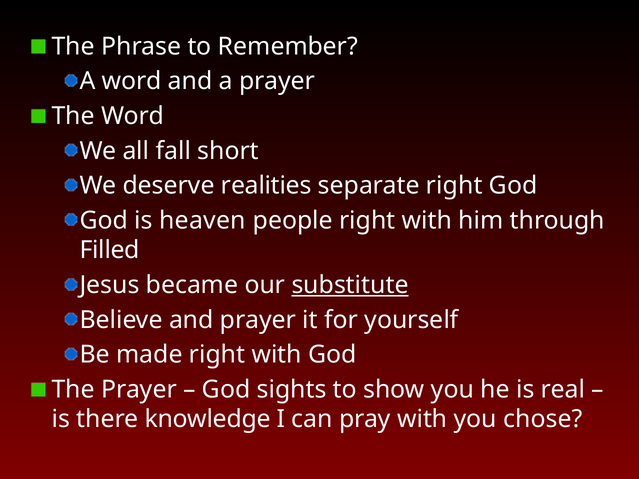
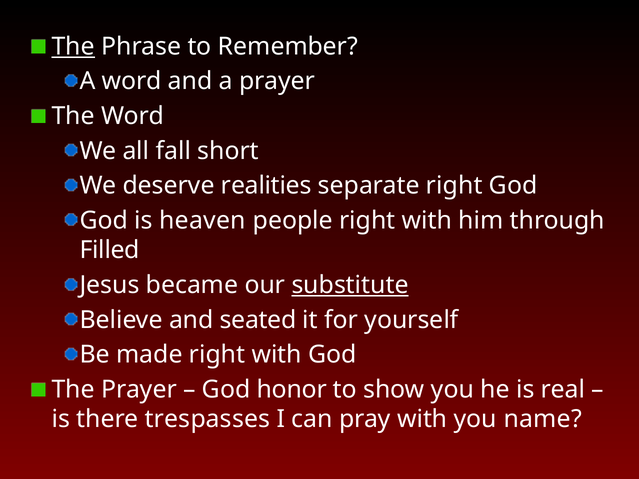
The at (73, 46) underline: none -> present
and prayer: prayer -> seated
sights: sights -> honor
knowledge: knowledge -> trespasses
chose: chose -> name
